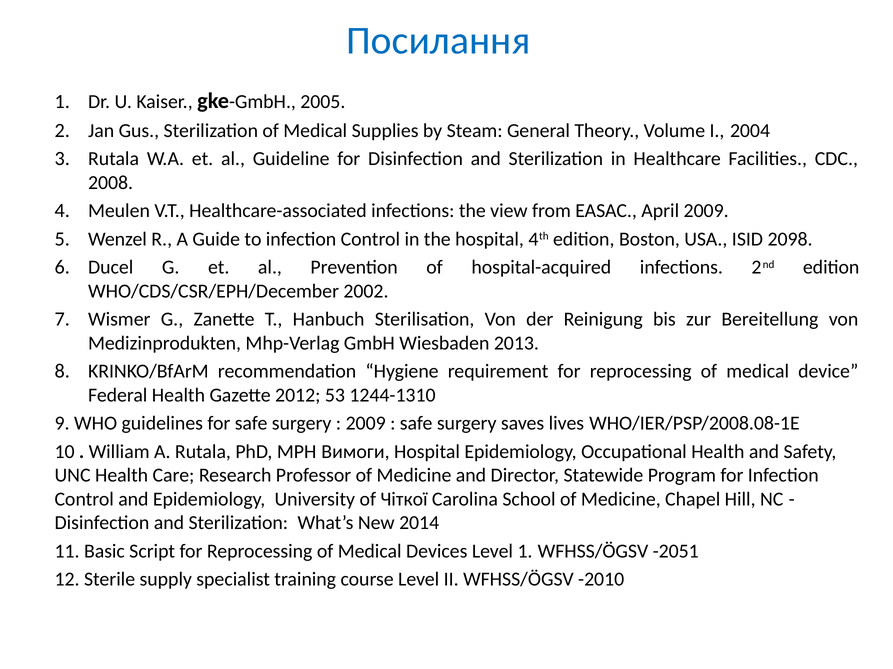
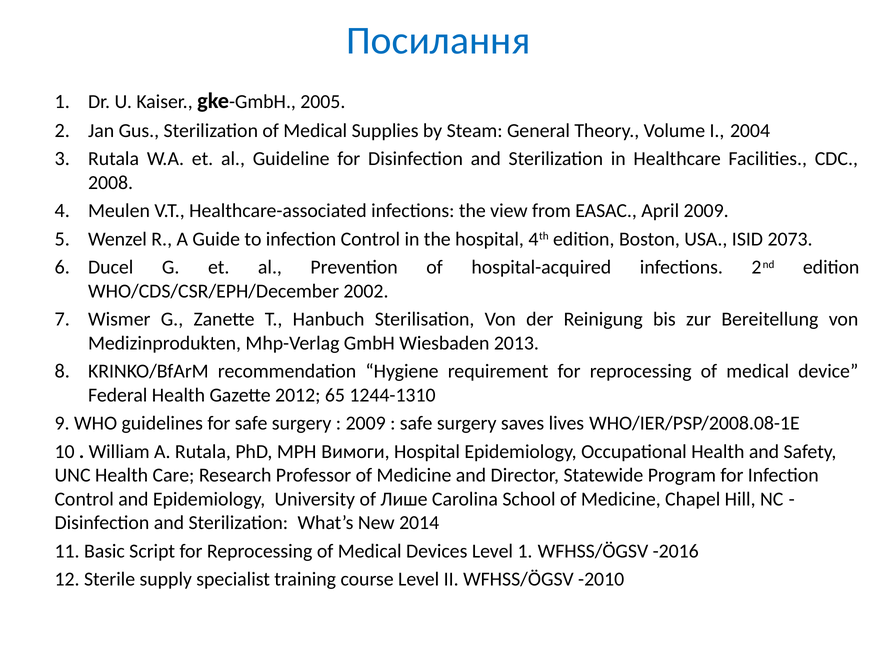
2098: 2098 -> 2073
53: 53 -> 65
Чіткої: Чіткої -> Лише
-2051: -2051 -> -2016
